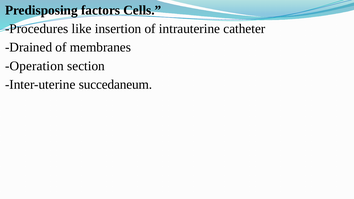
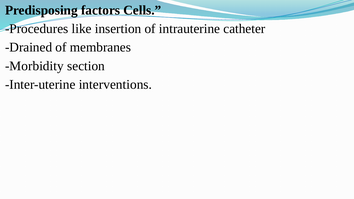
Operation: Operation -> Morbidity
succedaneum: succedaneum -> interventions
